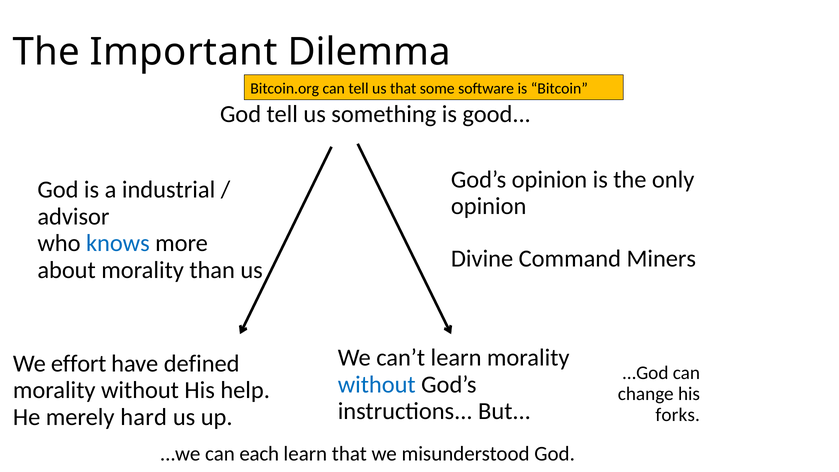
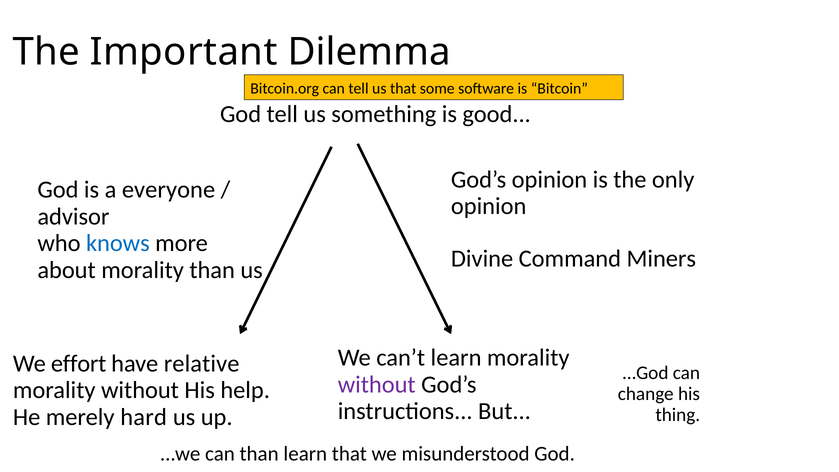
industrial: industrial -> everyone
defined: defined -> relative
without at (377, 384) colour: blue -> purple
forks: forks -> thing
can each: each -> than
